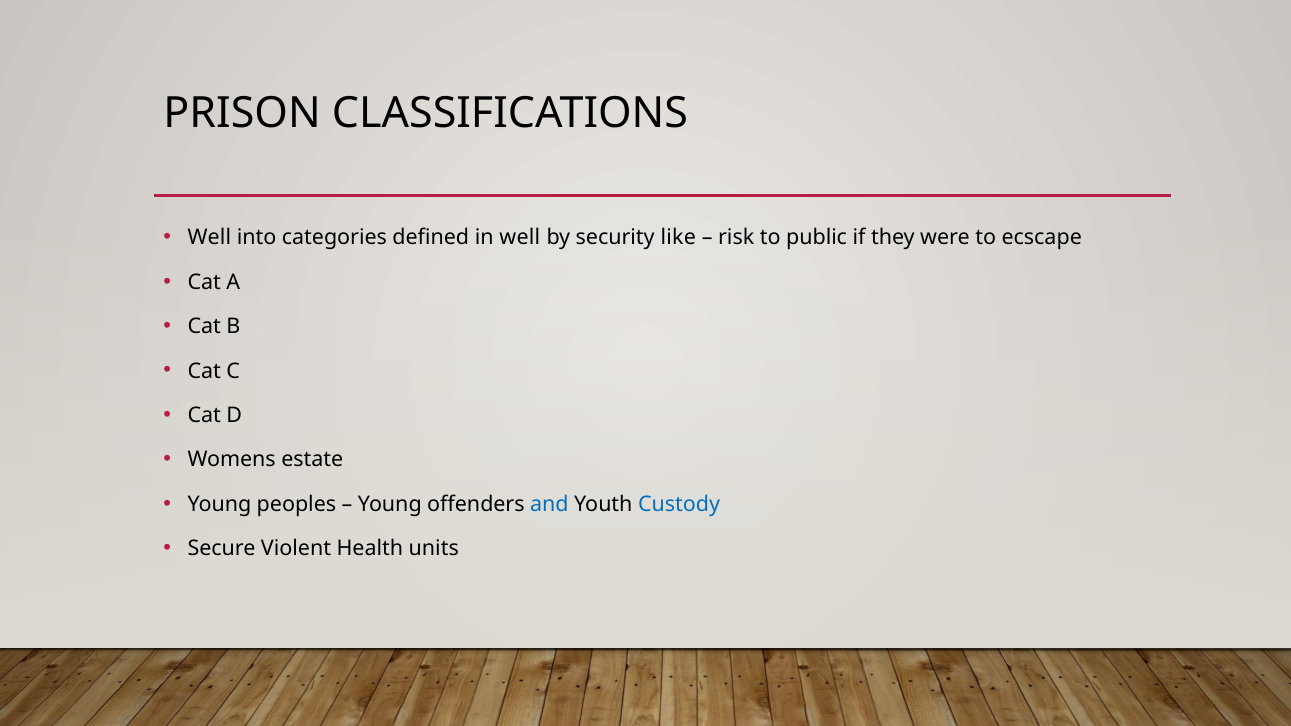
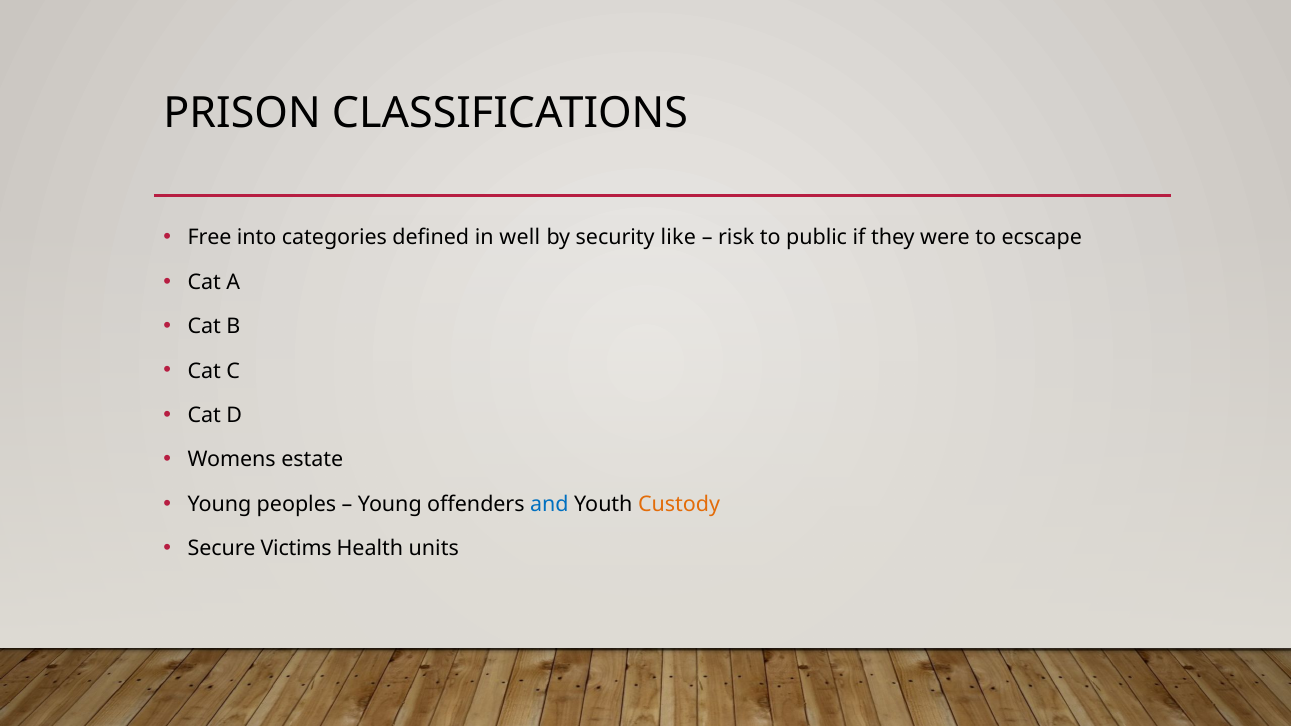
Well at (209, 238): Well -> Free
Custody colour: blue -> orange
Violent: Violent -> Victims
